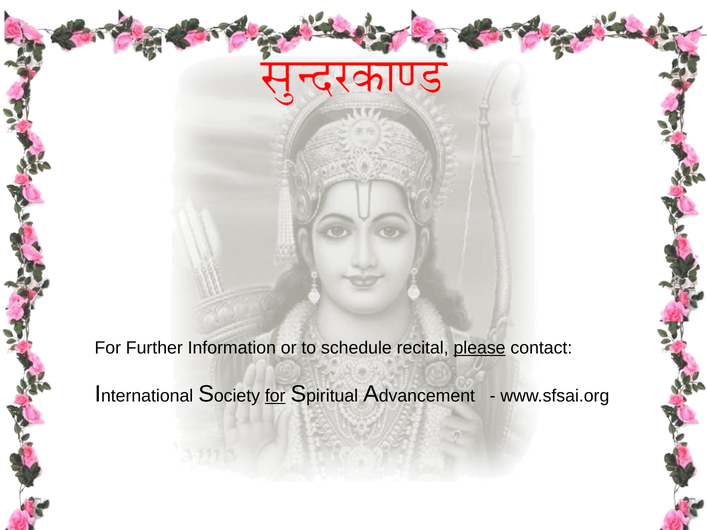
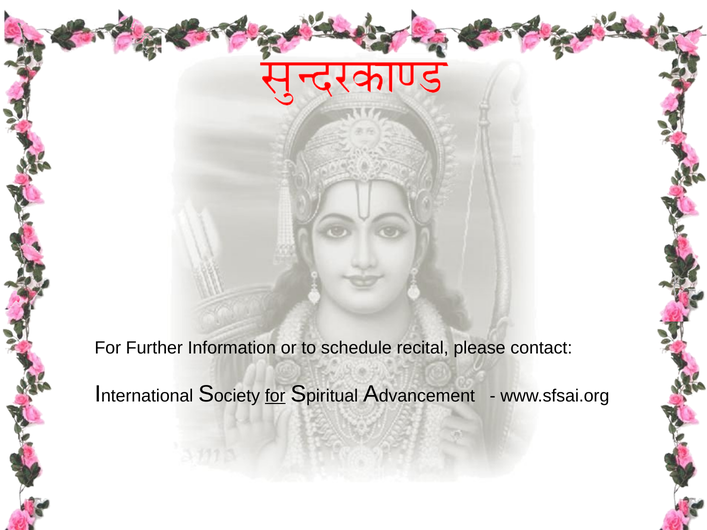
please underline: present -> none
